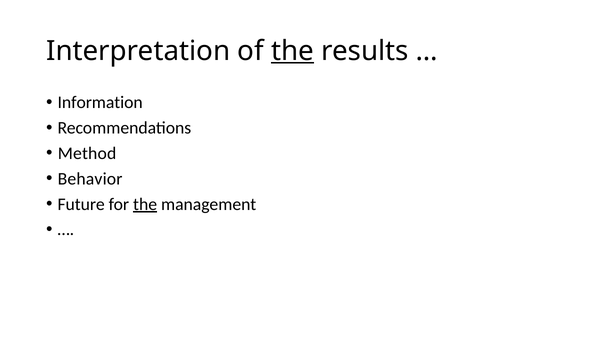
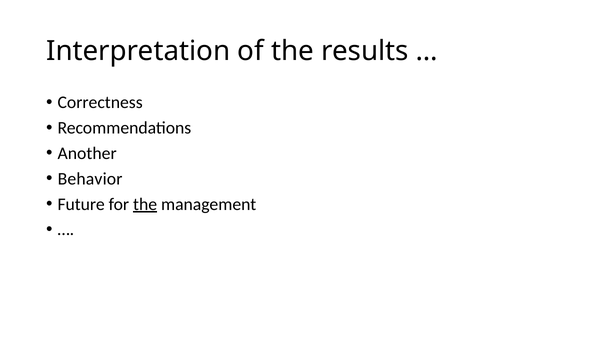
the at (292, 51) underline: present -> none
Information: Information -> Correctness
Method: Method -> Another
